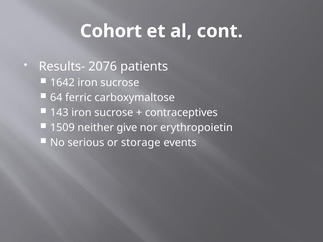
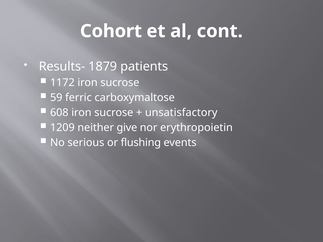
2076: 2076 -> 1879
1642: 1642 -> 1172
64: 64 -> 59
143: 143 -> 608
contraceptives: contraceptives -> unsatisfactory
1509: 1509 -> 1209
storage: storage -> flushing
